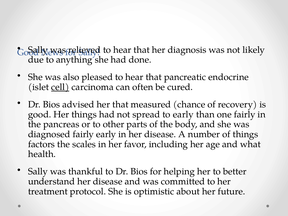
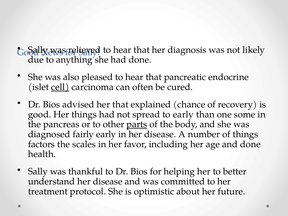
measured: measured -> explained
one fairly: fairly -> some
parts underline: none -> present
and what: what -> done
